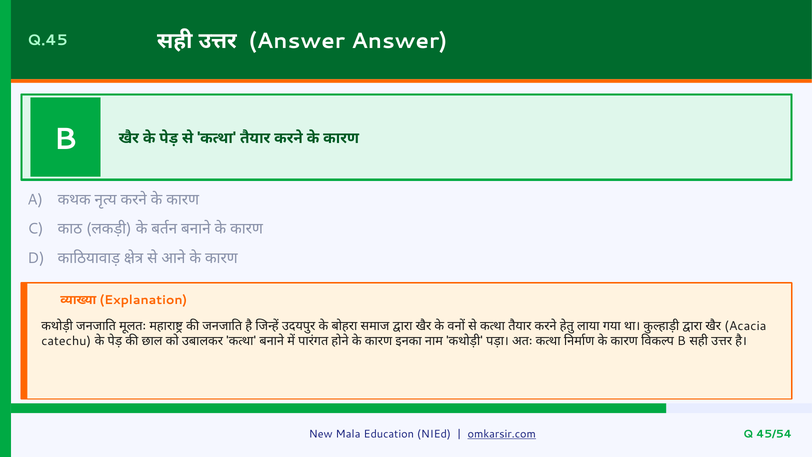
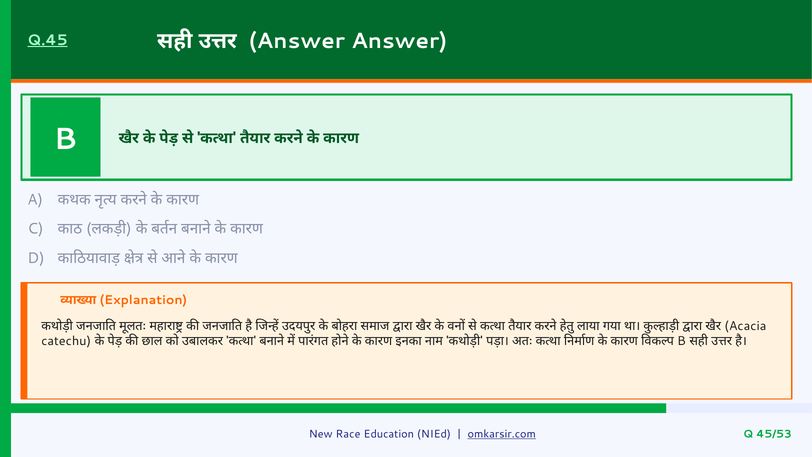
Q.45 underline: none -> present
Mala: Mala -> Race
45/54: 45/54 -> 45/53
